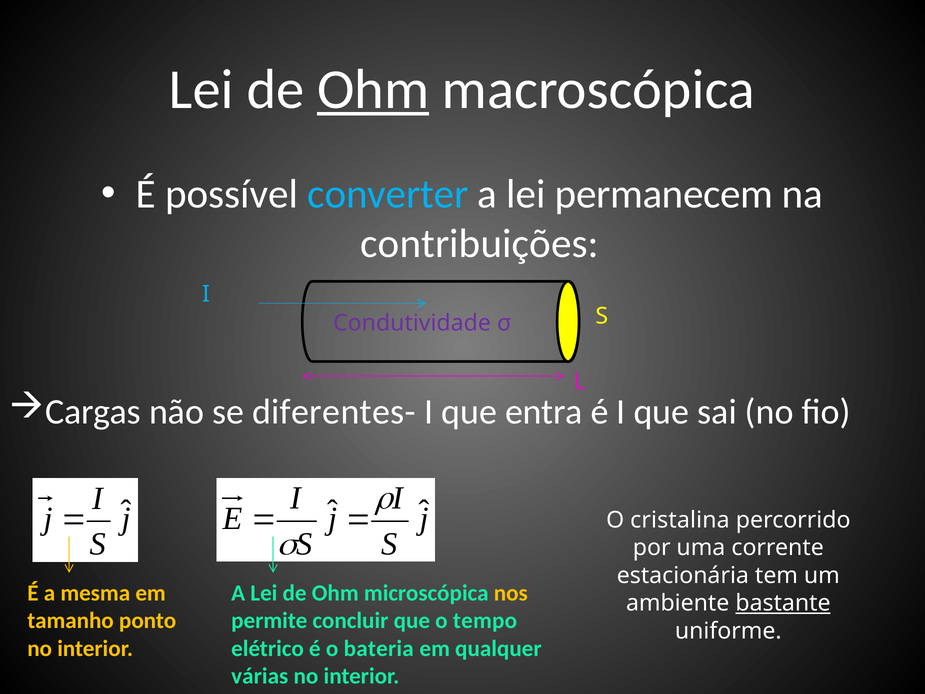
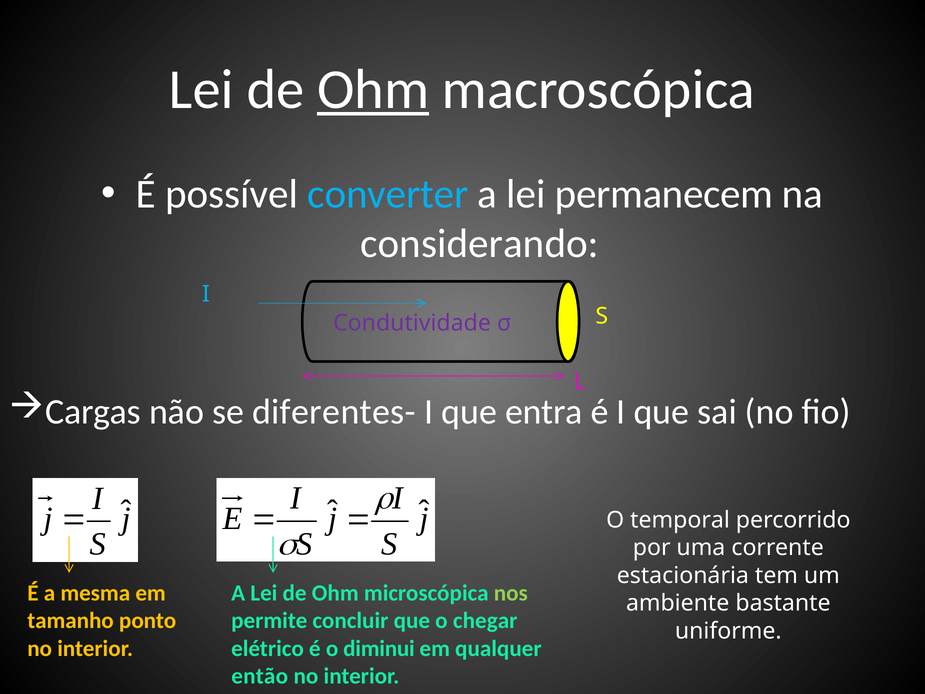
contribuições: contribuições -> considerando
cristalina: cristalina -> temporal
nos colour: yellow -> light green
bastante underline: present -> none
tempo: tempo -> chegar
bateria: bateria -> diminui
várias: várias -> então
